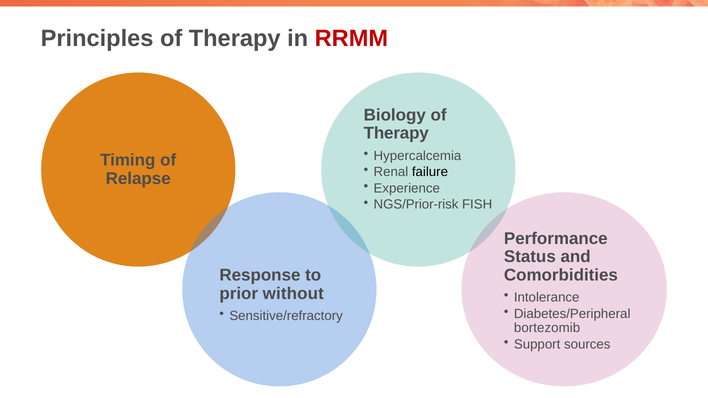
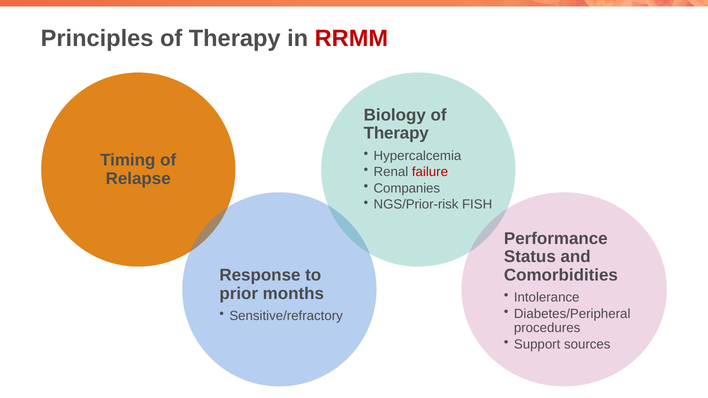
failure colour: black -> red
Experience: Experience -> Companies
without: without -> months
bortezomib: bortezomib -> procedures
